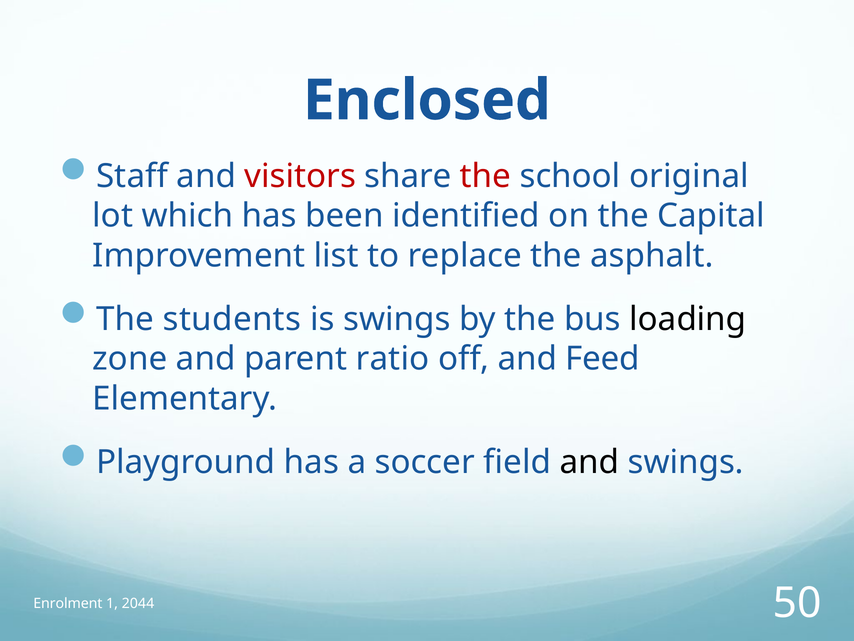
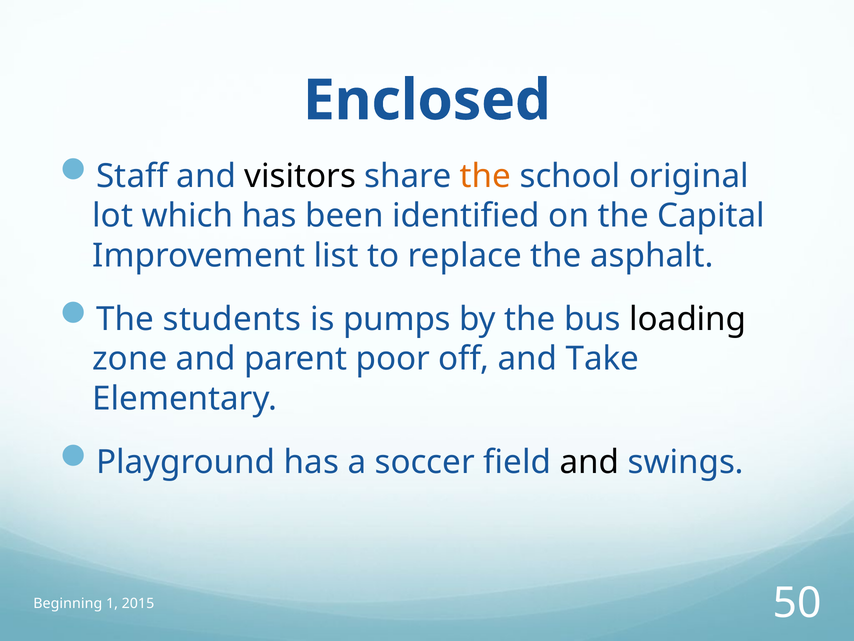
visitors colour: red -> black
the at (485, 176) colour: red -> orange
is swings: swings -> pumps
ratio: ratio -> poor
Feed: Feed -> Take
Enrolment: Enrolment -> Beginning
2044: 2044 -> 2015
